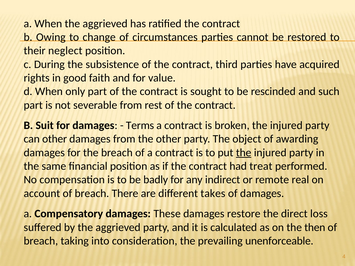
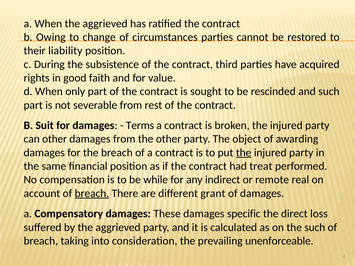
neglect: neglect -> liability
badly: badly -> while
breach at (92, 194) underline: none -> present
takes: takes -> grant
restore: restore -> specific
the then: then -> such
